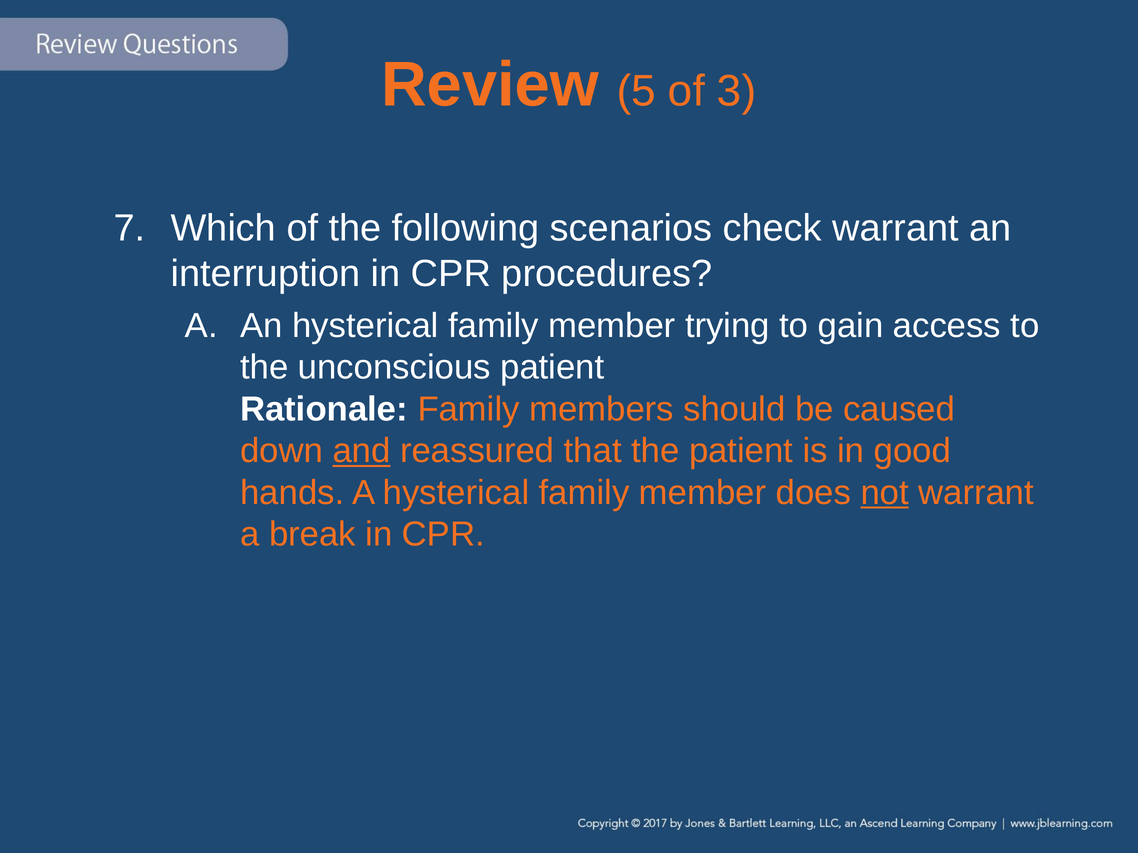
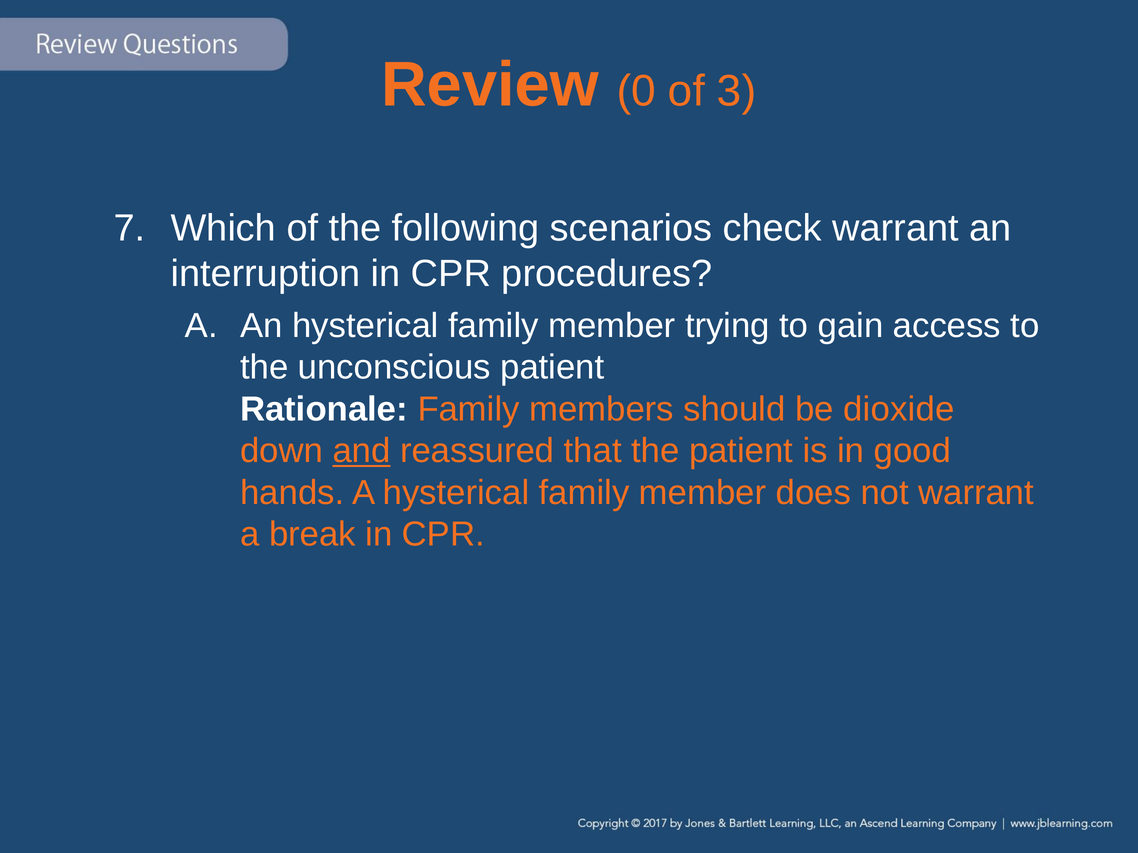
5: 5 -> 0
caused: caused -> dioxide
not underline: present -> none
